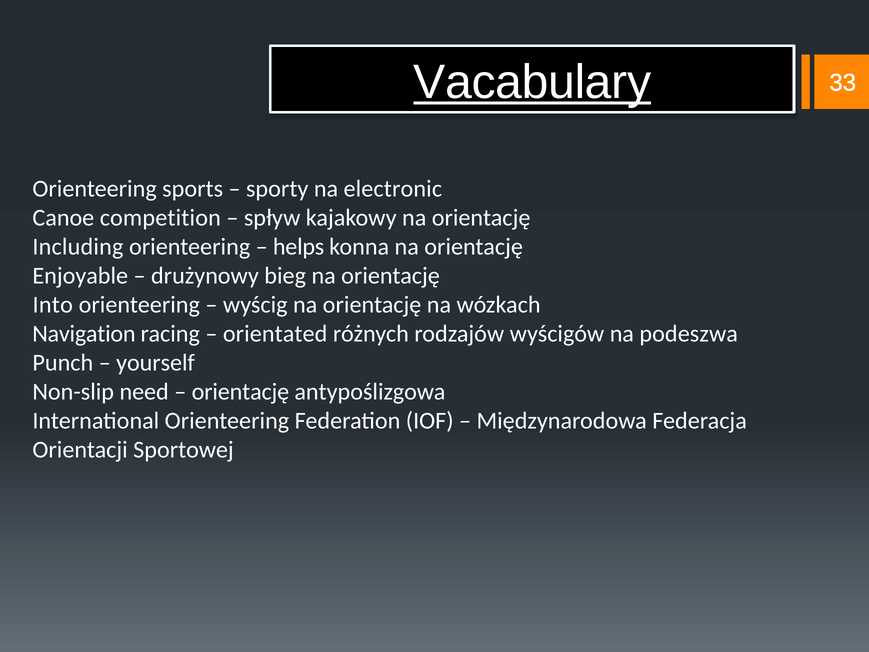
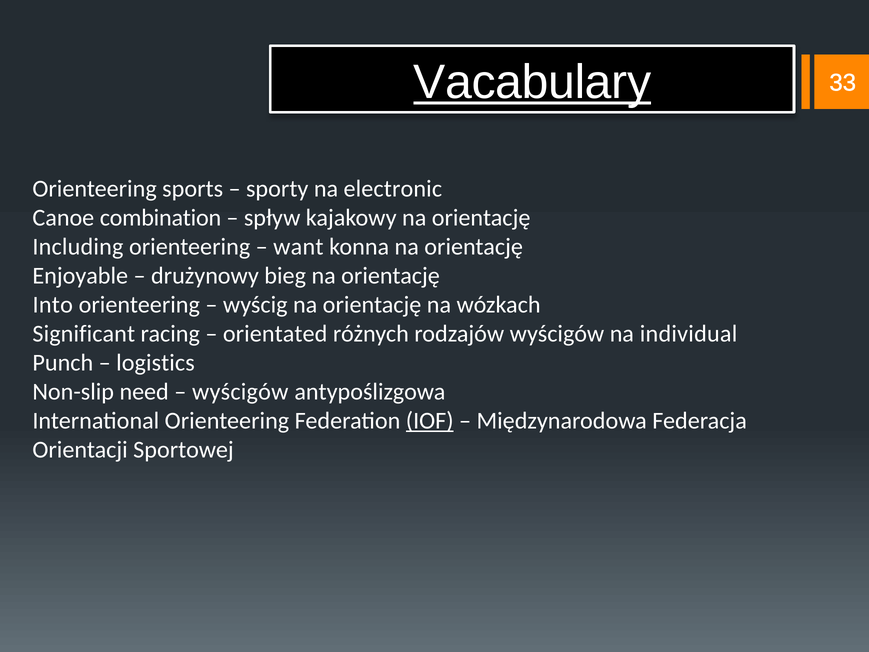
competition: competition -> combination
helps: helps -> want
Navigation: Navigation -> Significant
podeszwa: podeszwa -> individual
yourself: yourself -> logistics
orientację at (240, 392): orientację -> wyścigów
IOF underline: none -> present
